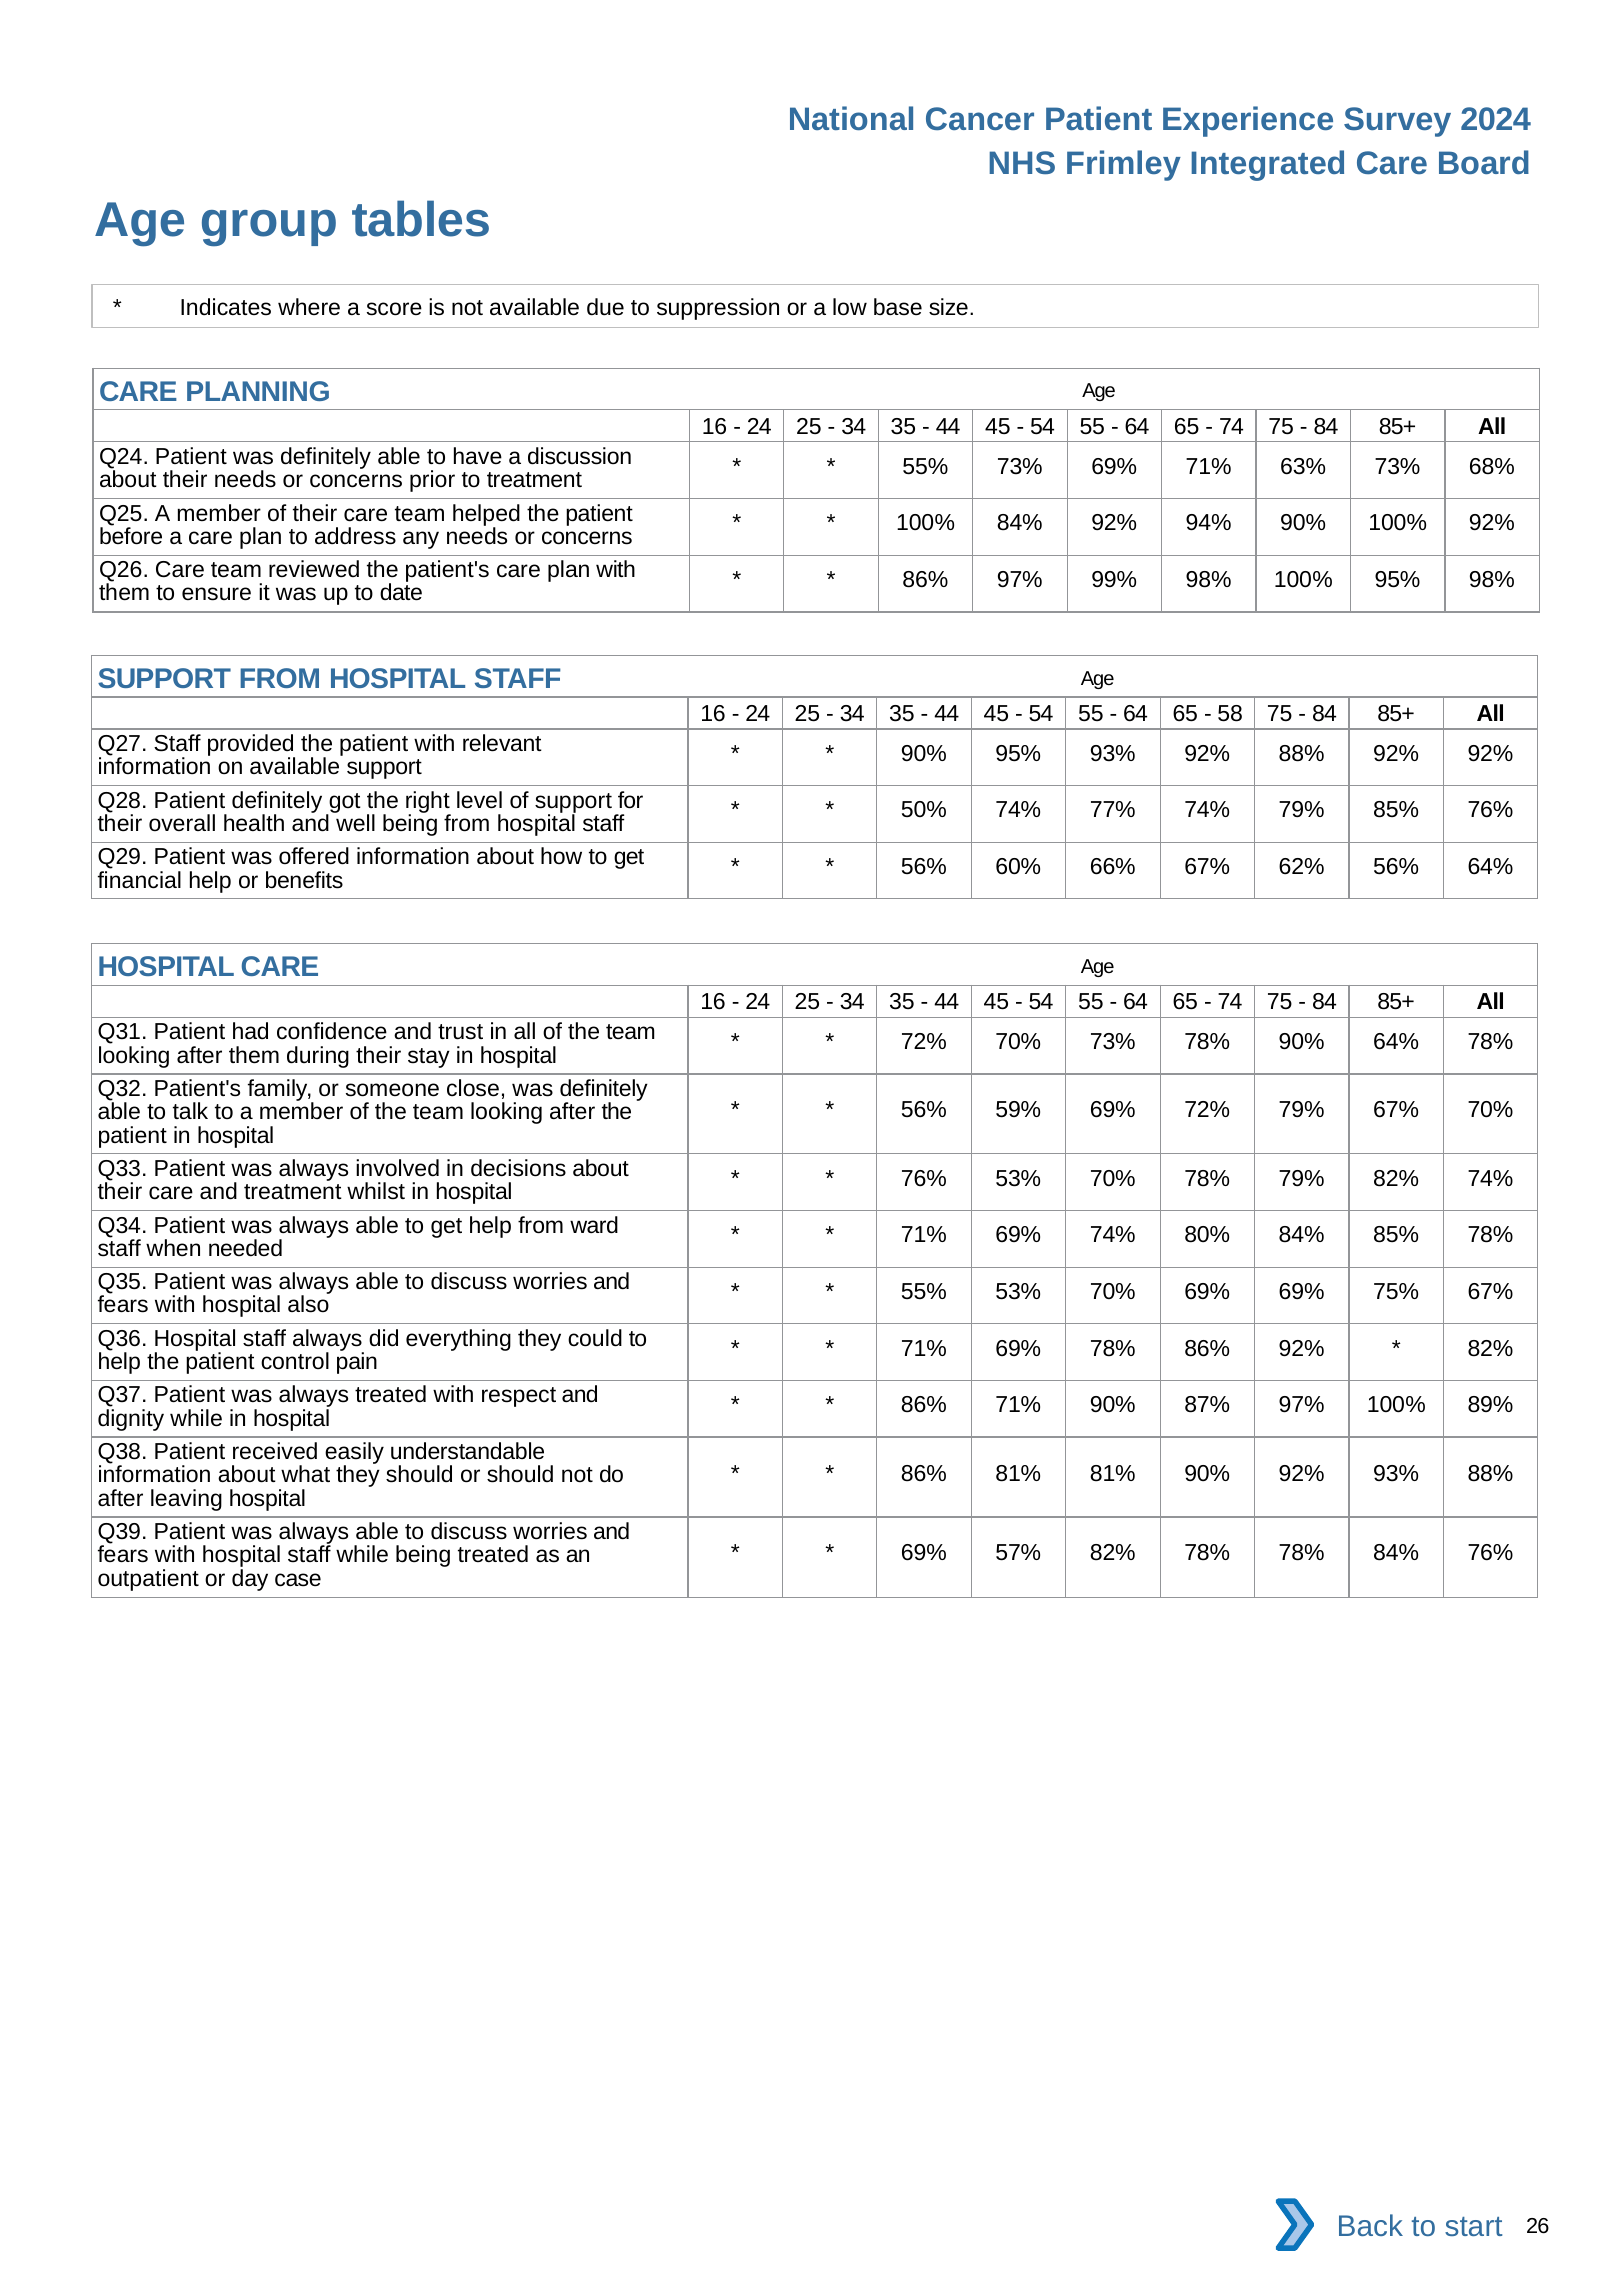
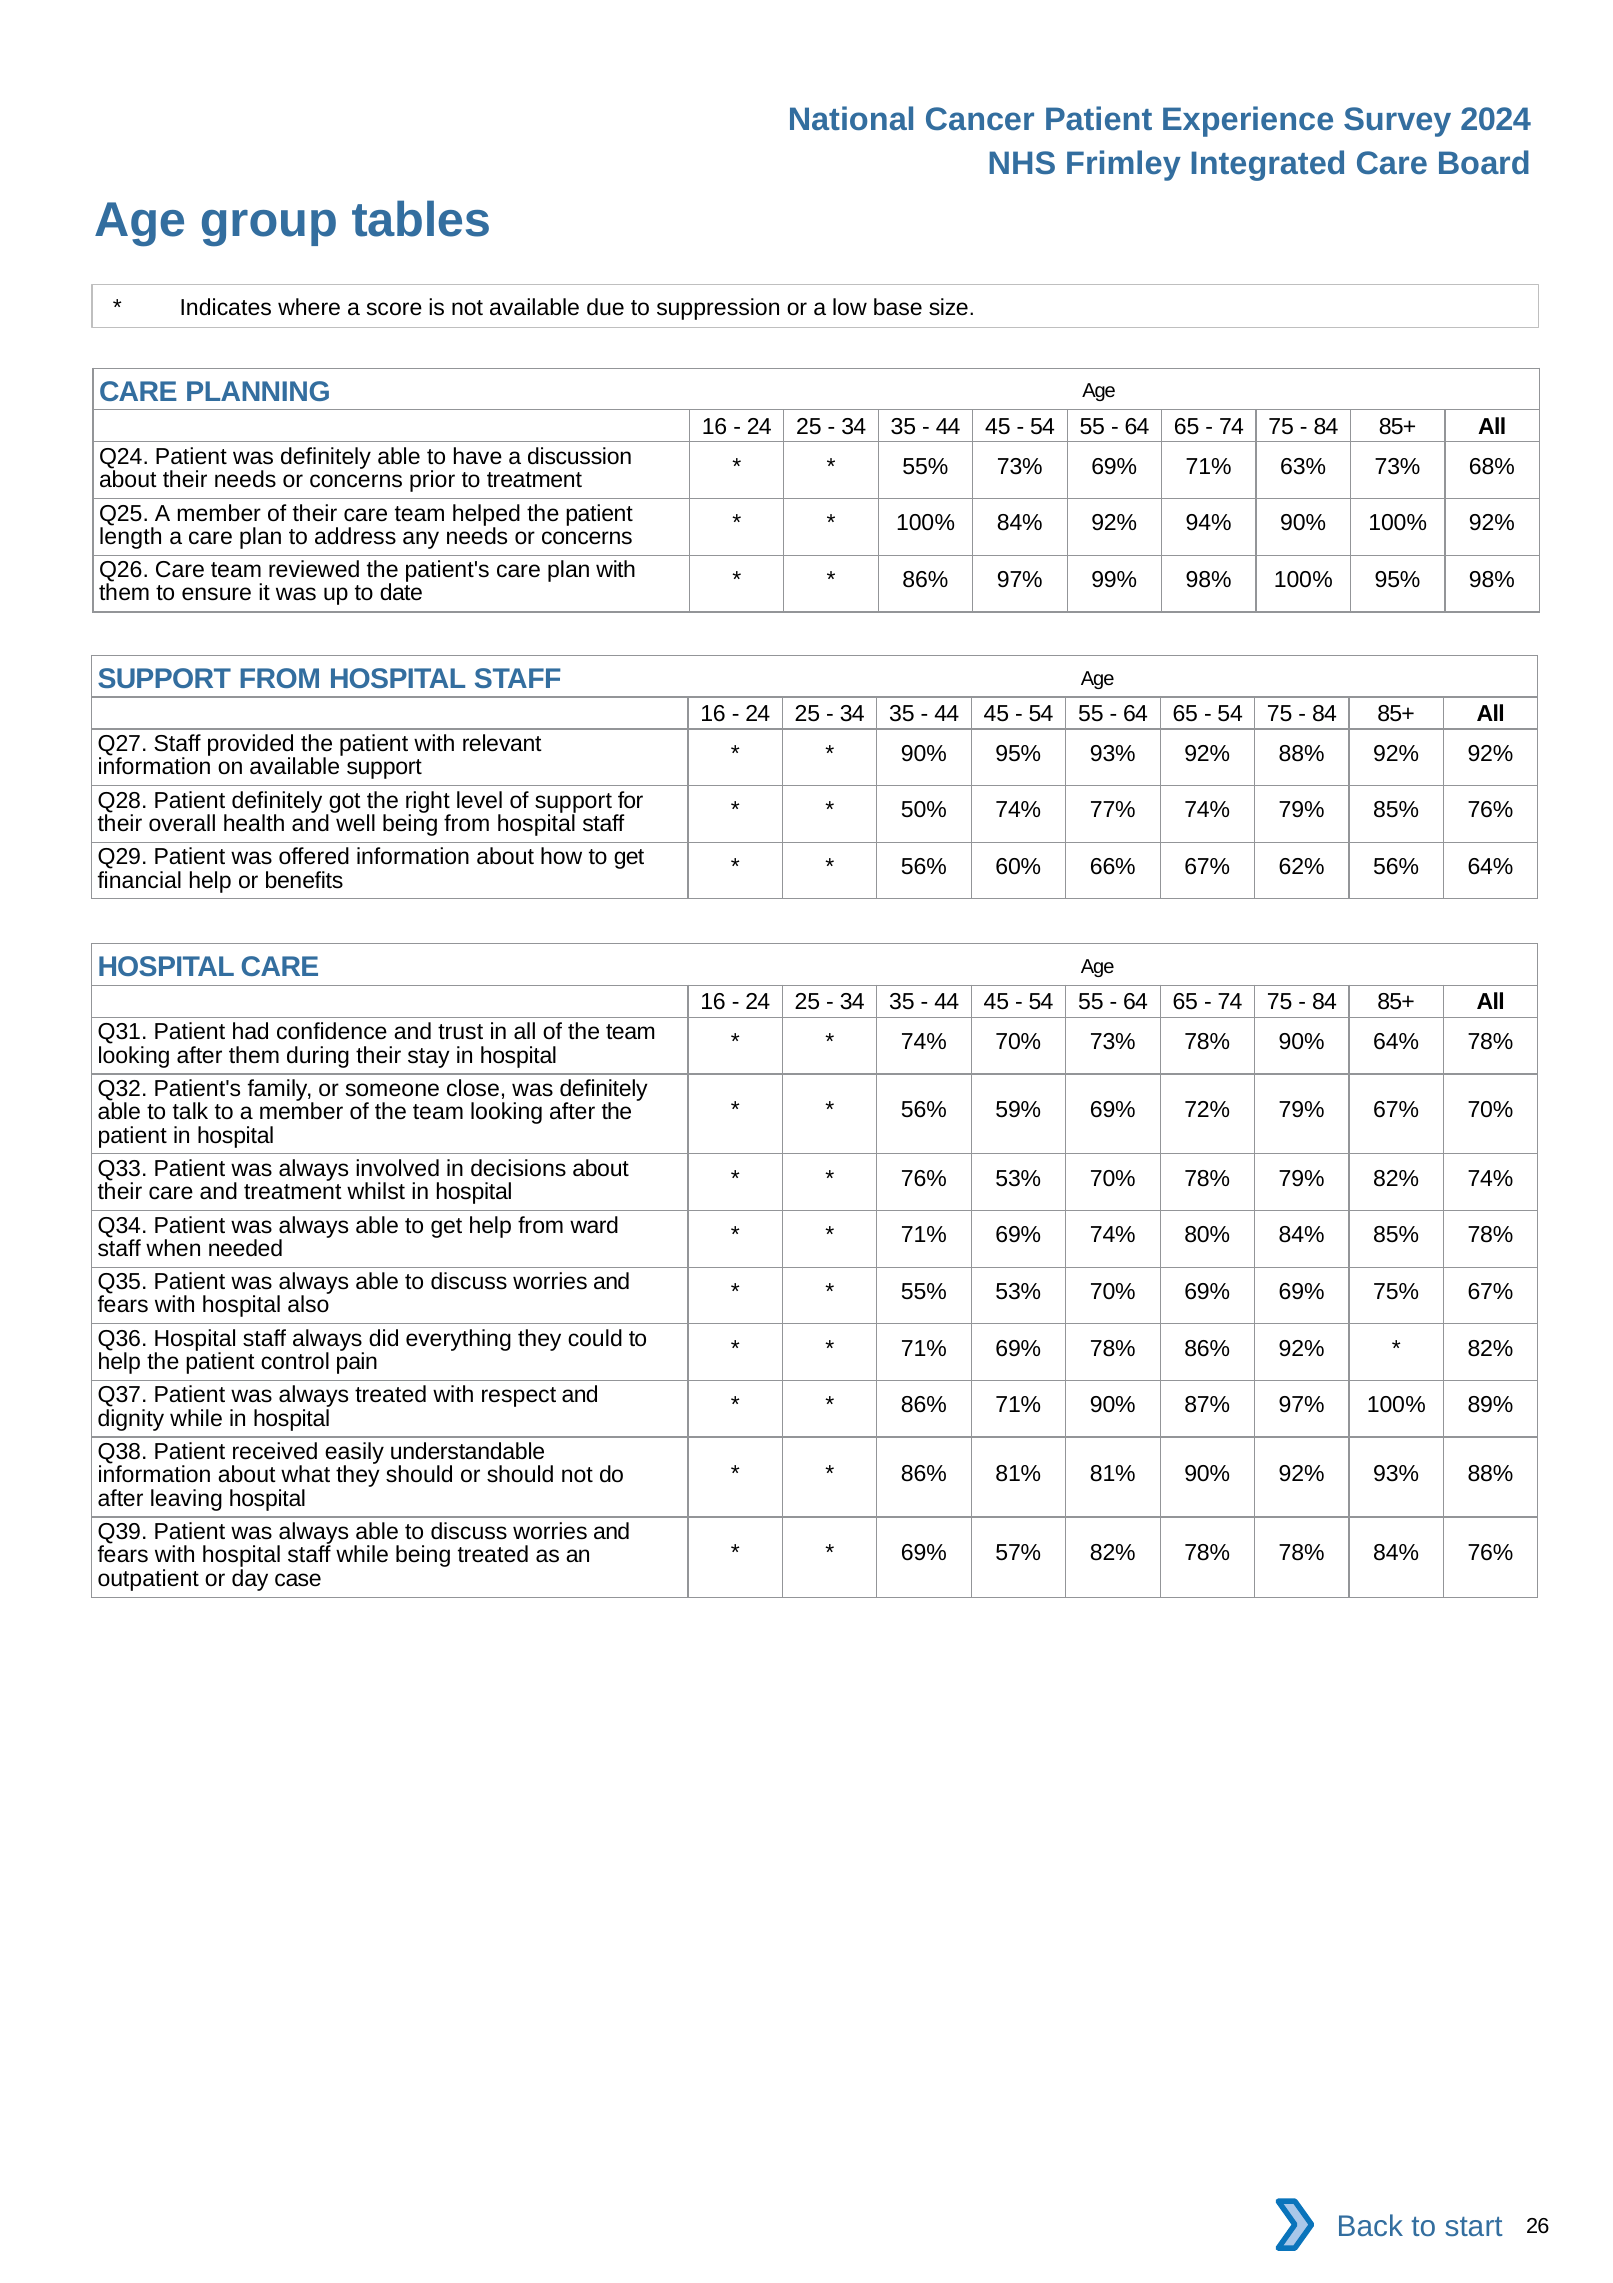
before: before -> length
58 at (1230, 714): 58 -> 54
72% at (924, 1042): 72% -> 74%
